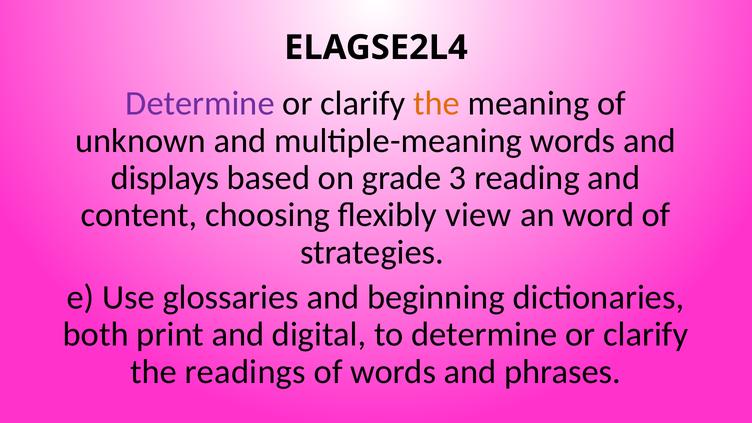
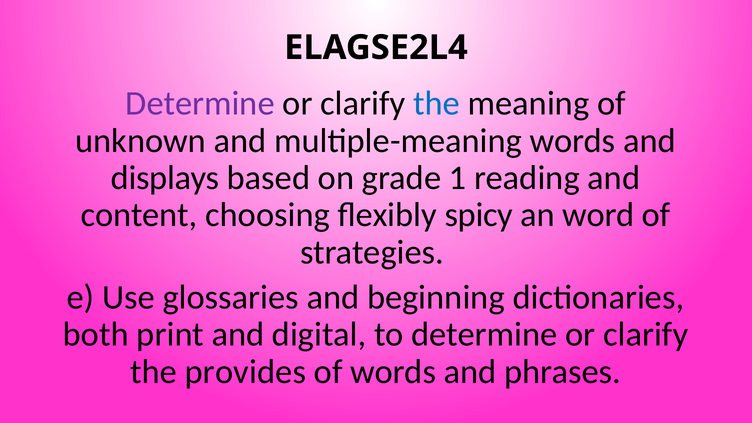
the at (437, 103) colour: orange -> blue
3: 3 -> 1
view: view -> spicy
readings: readings -> provides
